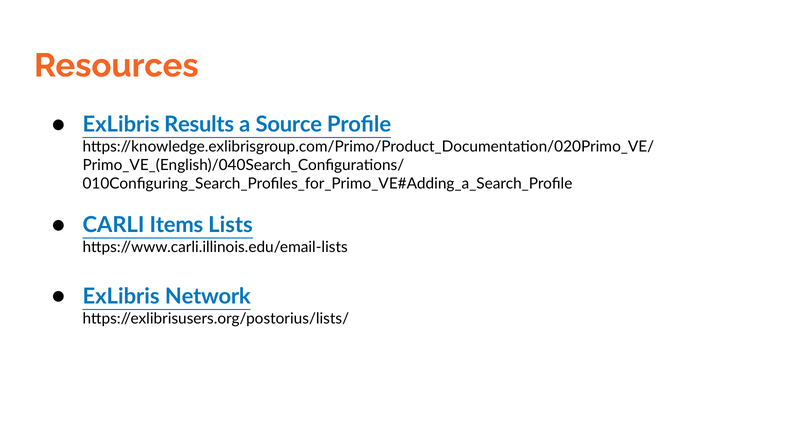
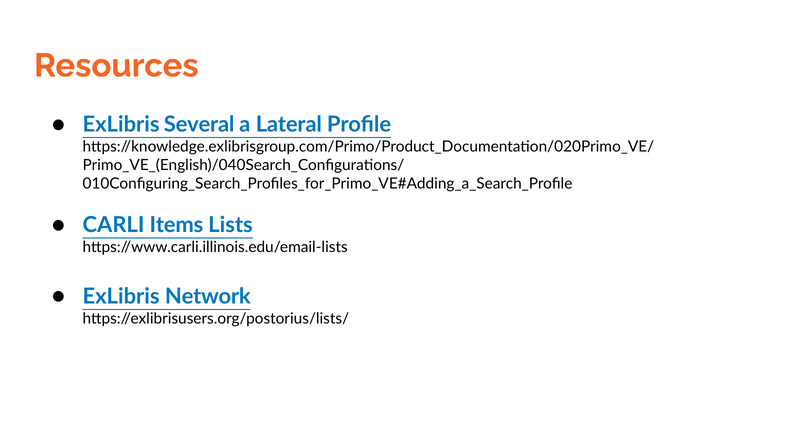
Results: Results -> Several
Source: Source -> Lateral
